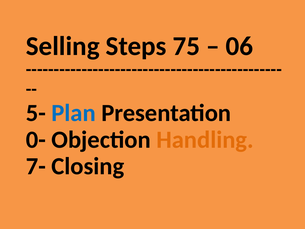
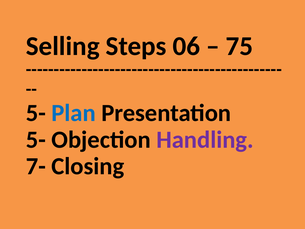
75: 75 -> 06
06: 06 -> 75
0- at (36, 140): 0- -> 5-
Handling colour: orange -> purple
